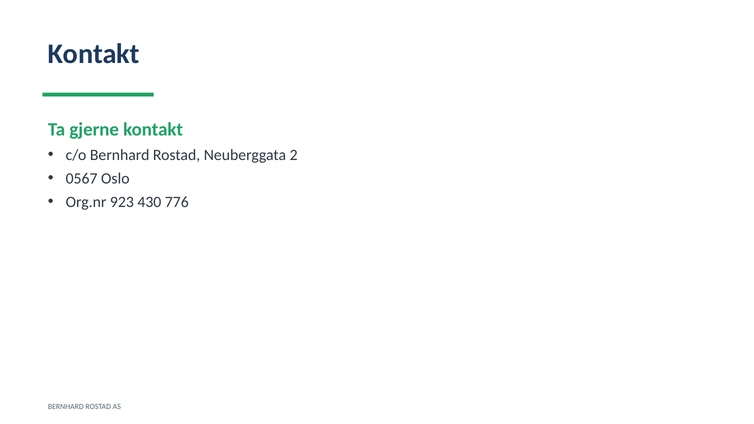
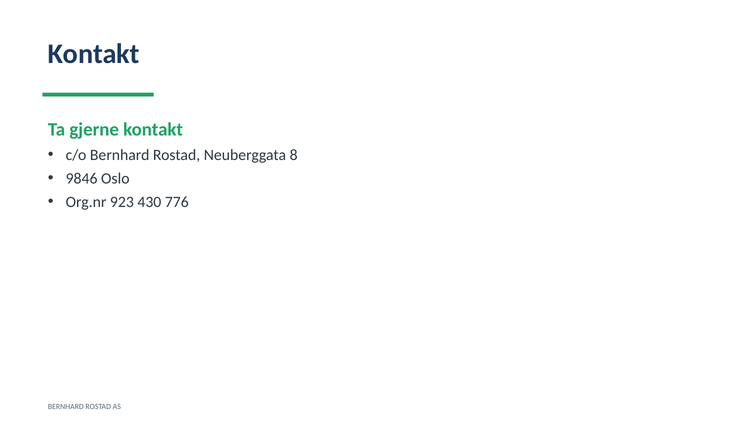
2: 2 -> 8
0567: 0567 -> 9846
